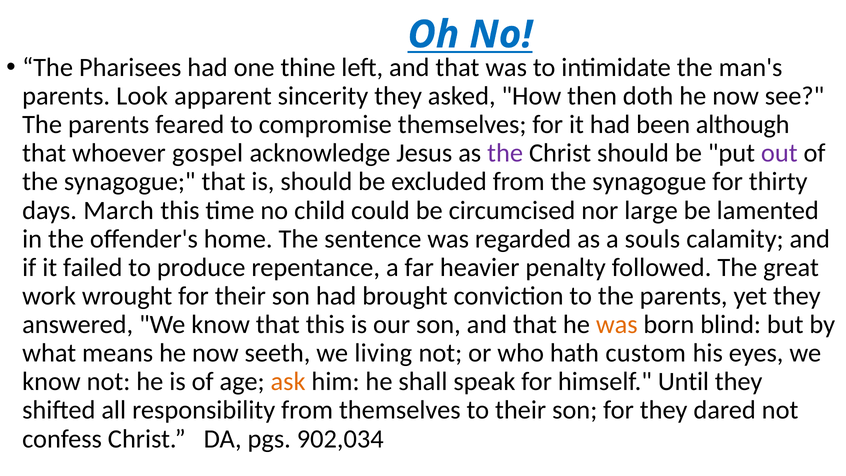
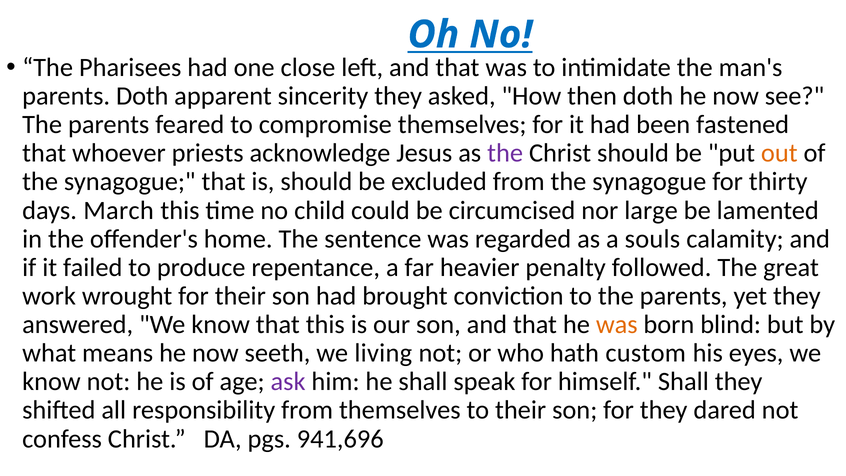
thine: thine -> close
parents Look: Look -> Doth
although: although -> fastened
gospel: gospel -> priests
out colour: purple -> orange
ask colour: orange -> purple
himself Until: Until -> Shall
902,034: 902,034 -> 941,696
